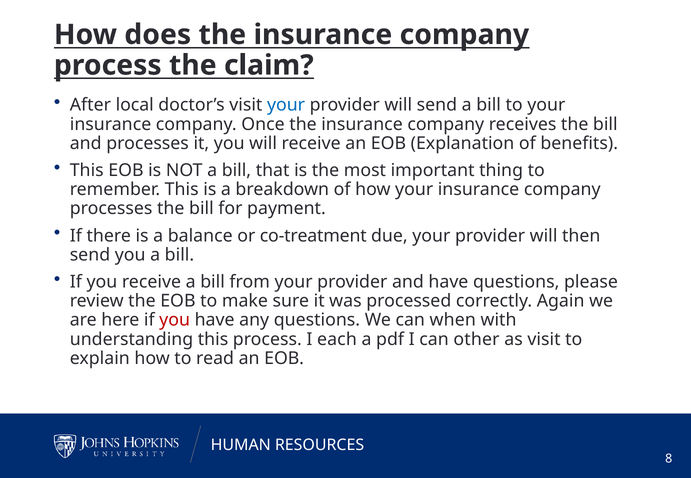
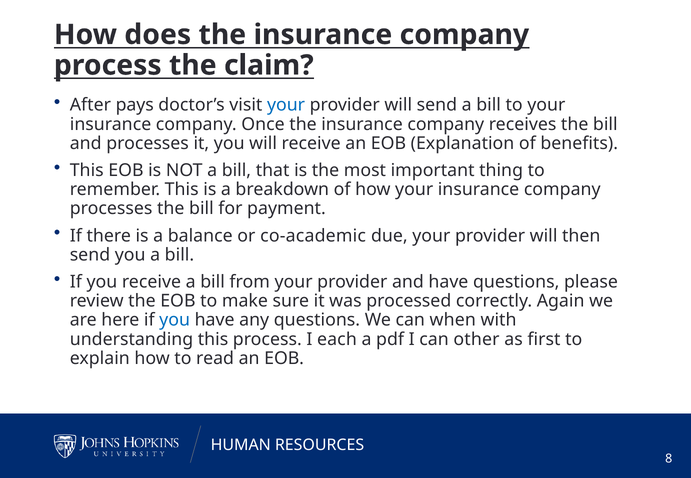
local: local -> pays
co-treatment: co-treatment -> co-academic
you at (175, 320) colour: red -> blue
as visit: visit -> first
